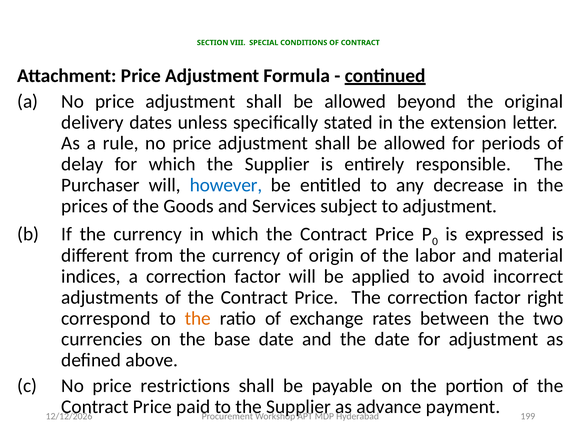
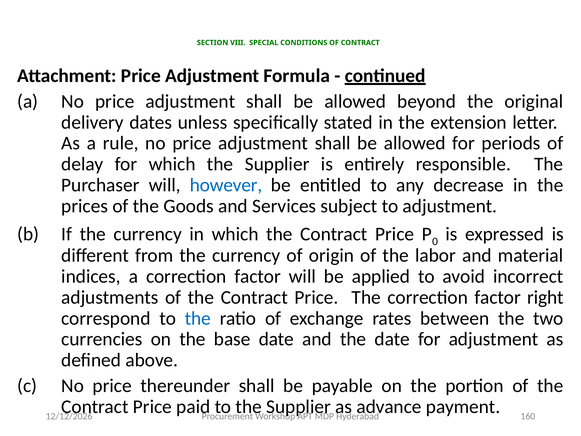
the at (198, 318) colour: orange -> blue
restrictions: restrictions -> thereunder
199: 199 -> 160
